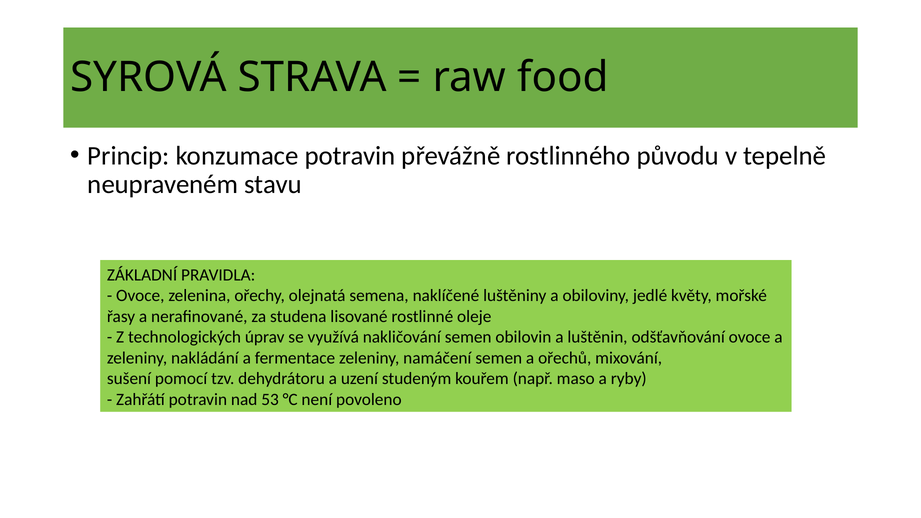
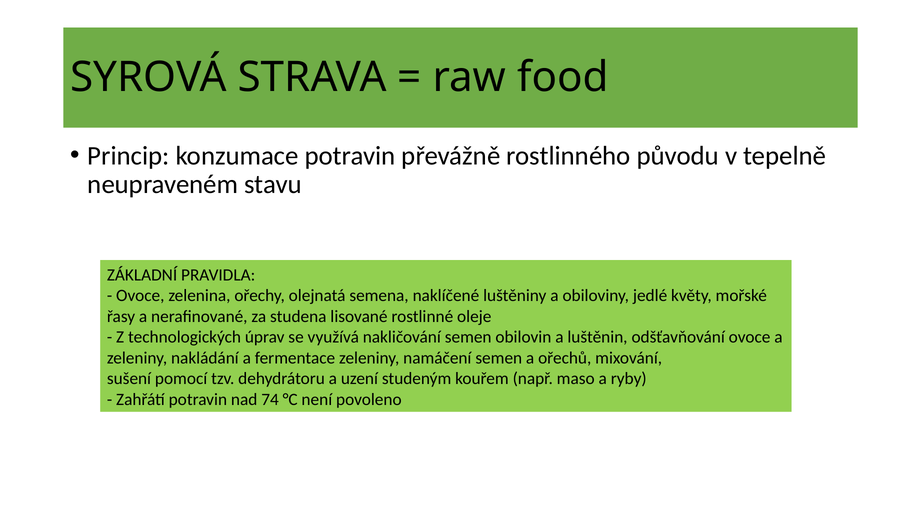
53: 53 -> 74
